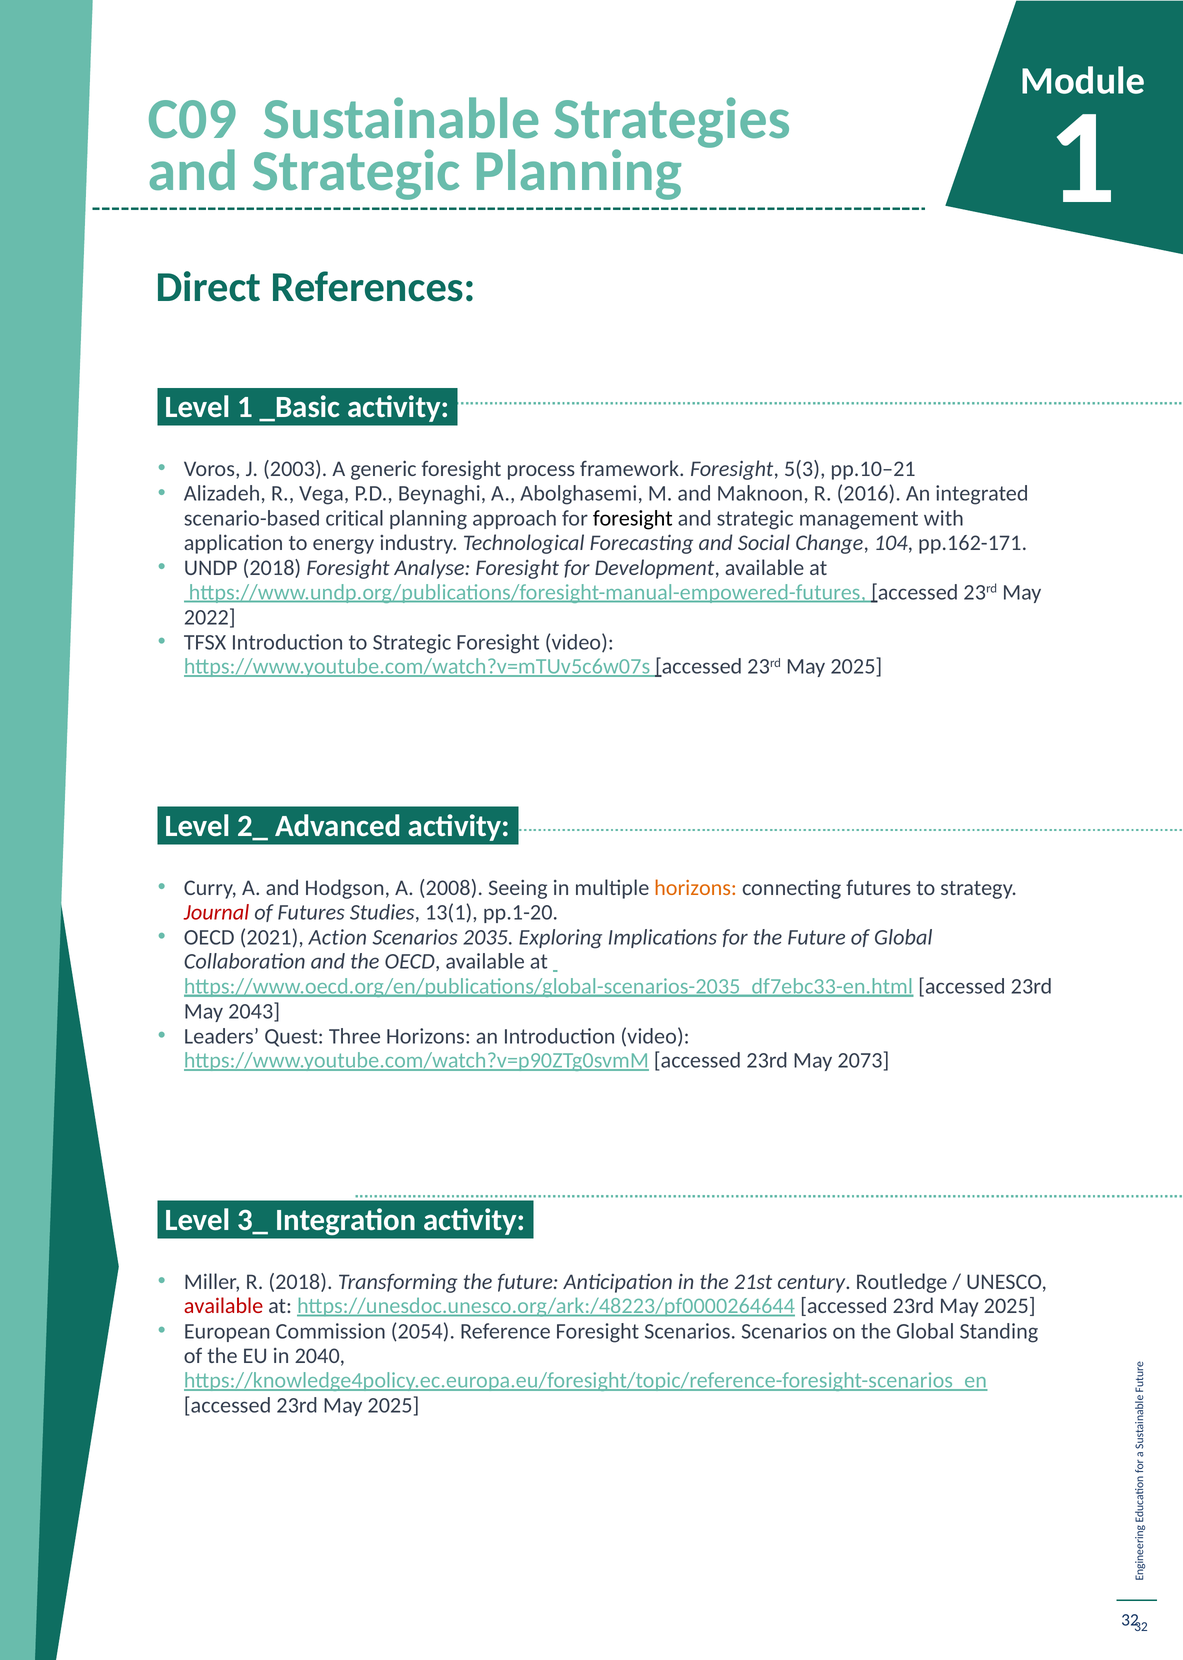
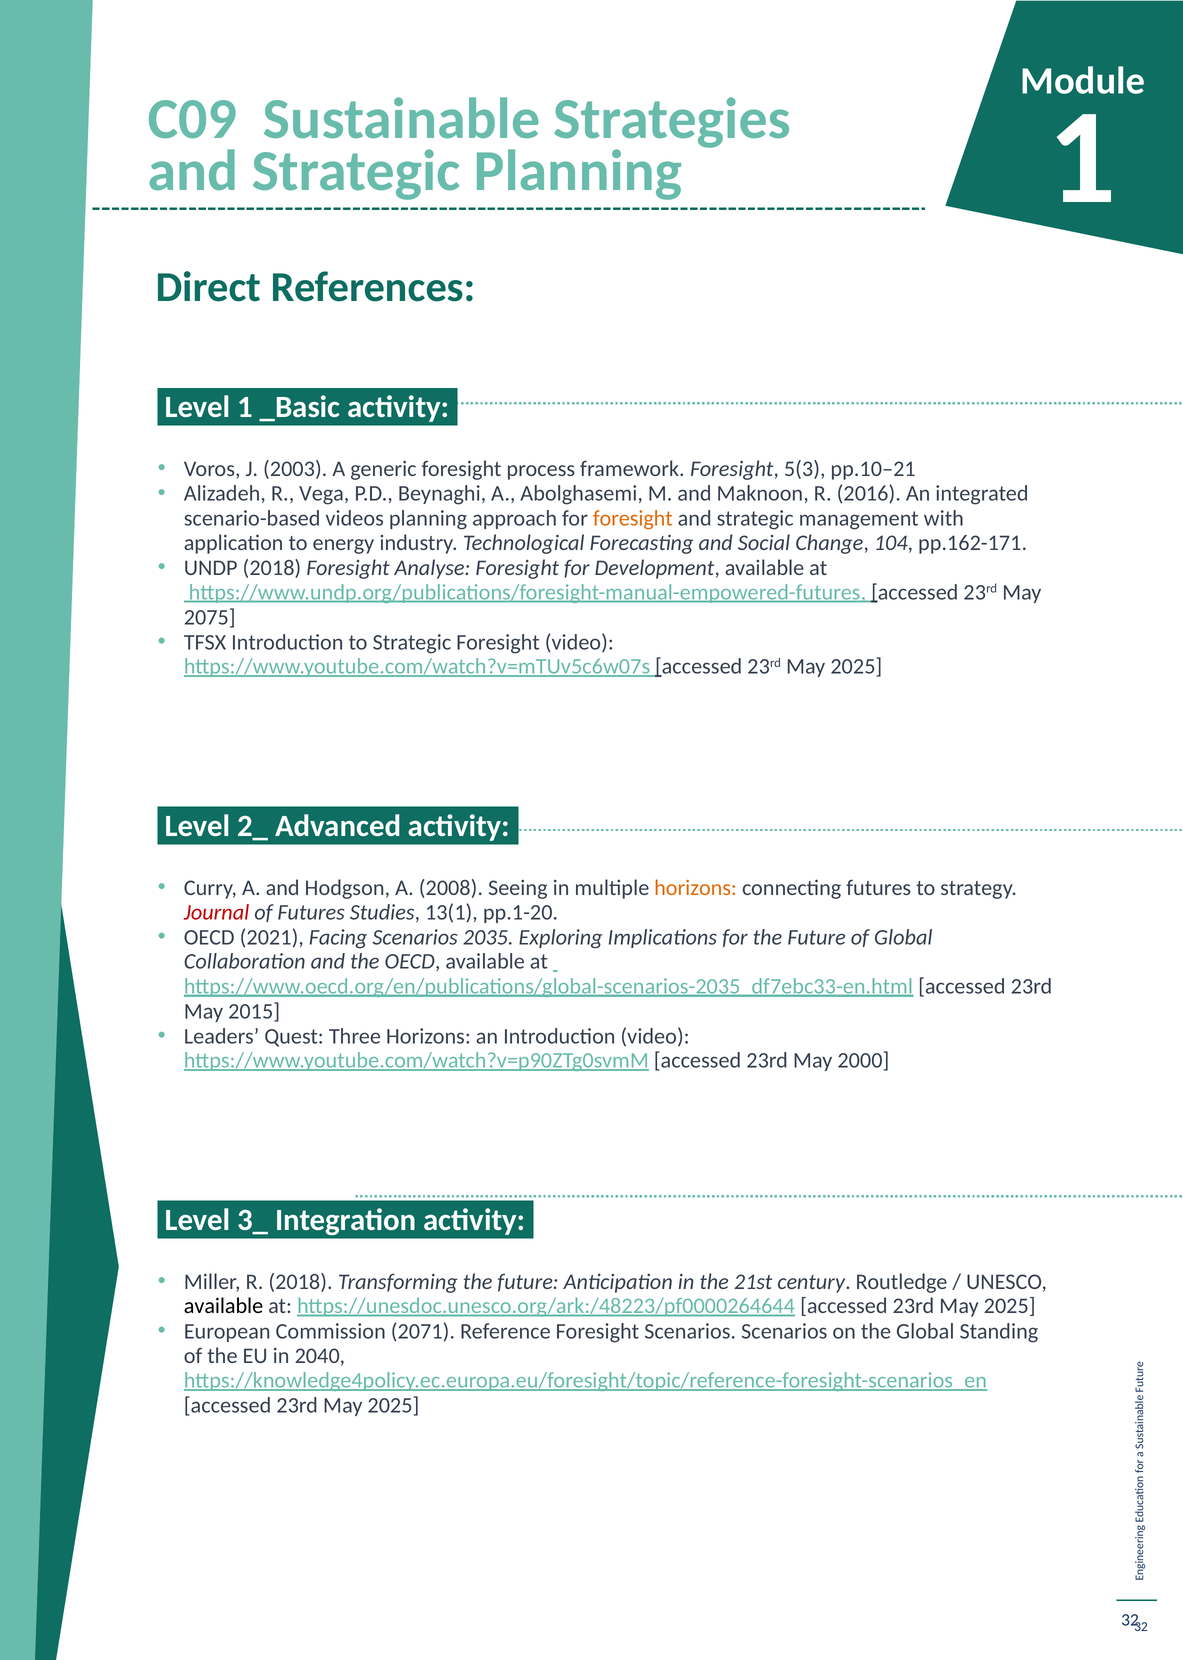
critical: critical -> videos
foresight at (633, 518) colour: black -> orange
2022: 2022 -> 2075
Action: Action -> Facing
2043: 2043 -> 2015
2073: 2073 -> 2000
available at (224, 1306) colour: red -> black
2054: 2054 -> 2071
